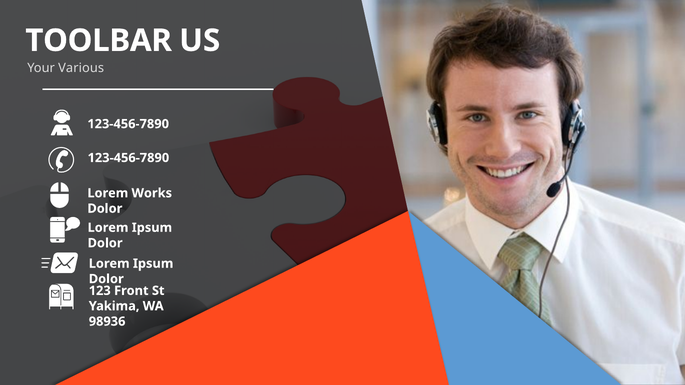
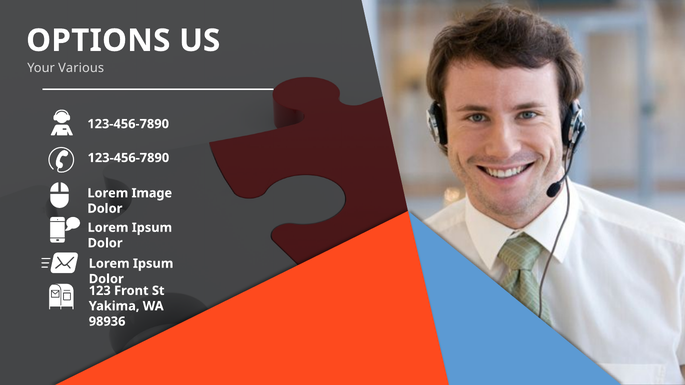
TOOLBAR: TOOLBAR -> OPTIONS
Works: Works -> Image
